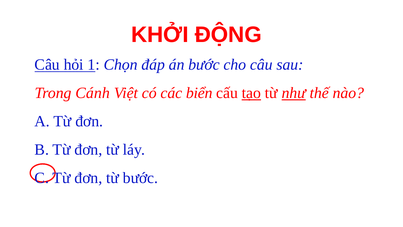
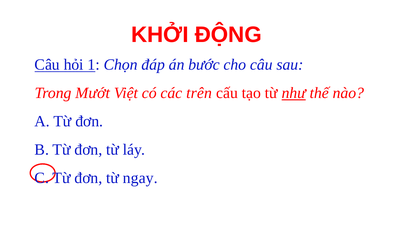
Cánh: Cánh -> Mướt
biển: biển -> trên
tạo underline: present -> none
từ bước: bước -> ngay
